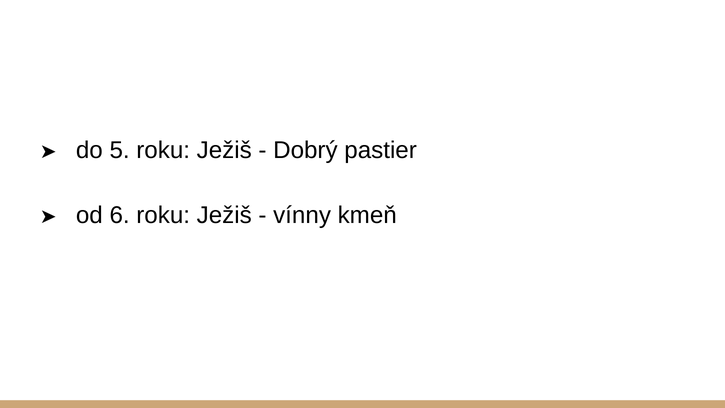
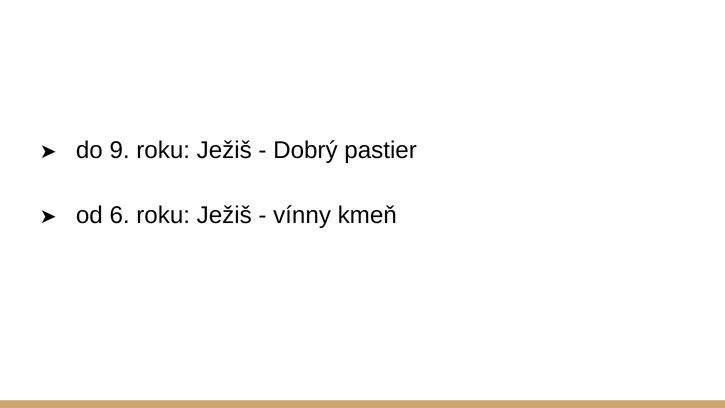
5: 5 -> 9
